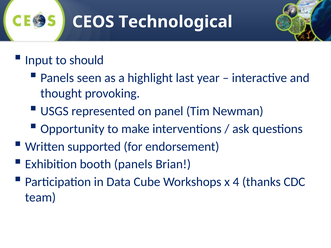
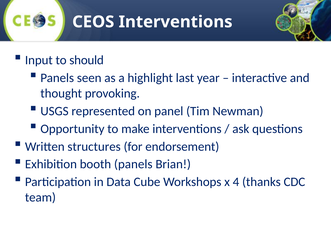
CEOS Technological: Technological -> Interventions
supported: supported -> structures
